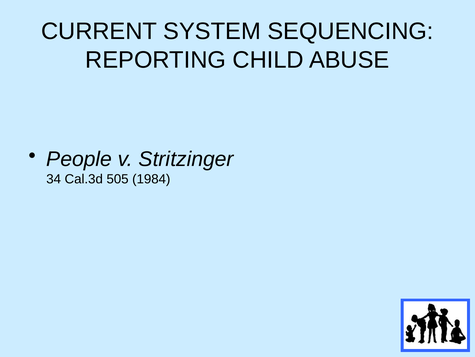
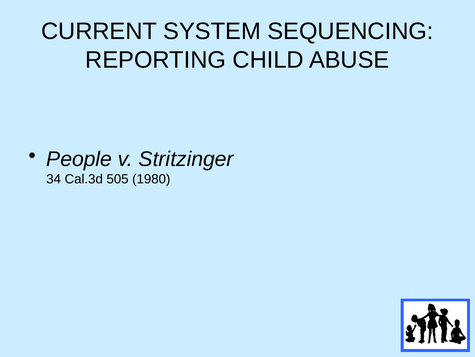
1984: 1984 -> 1980
